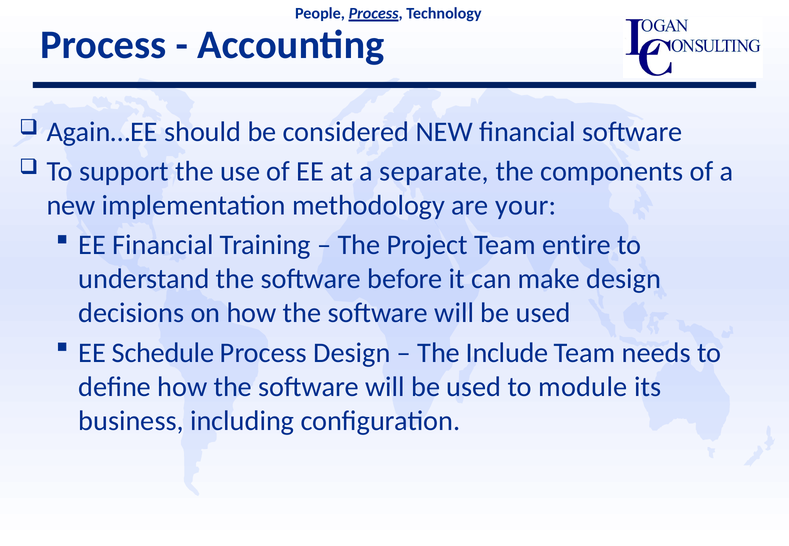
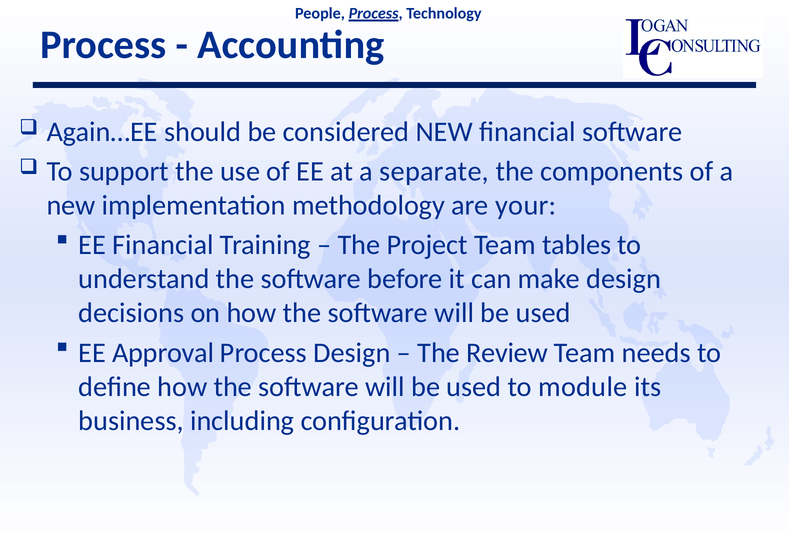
entire: entire -> tables
Schedule: Schedule -> Approval
Include: Include -> Review
